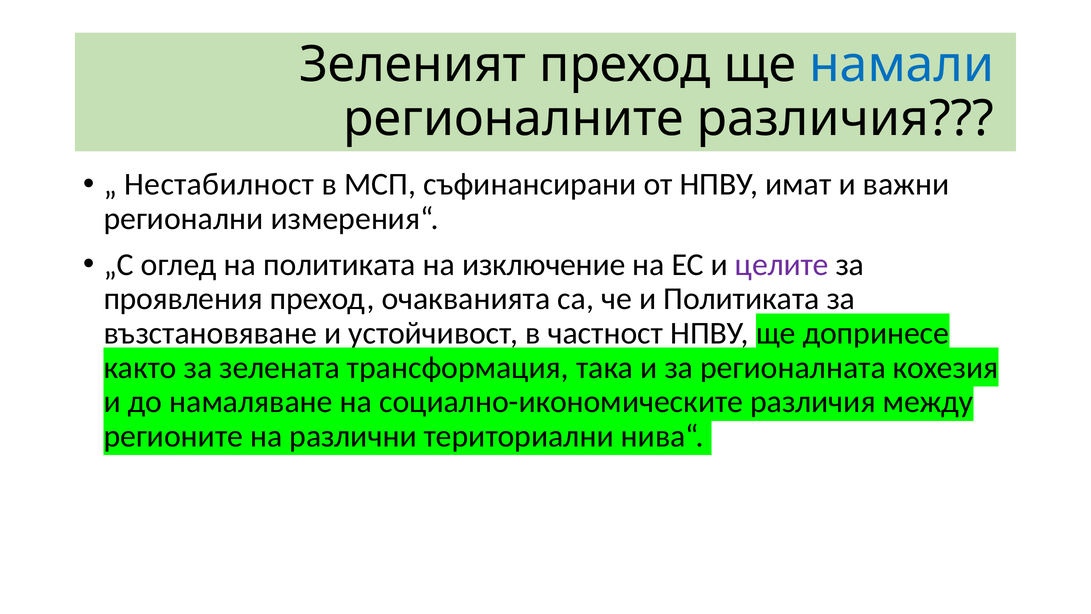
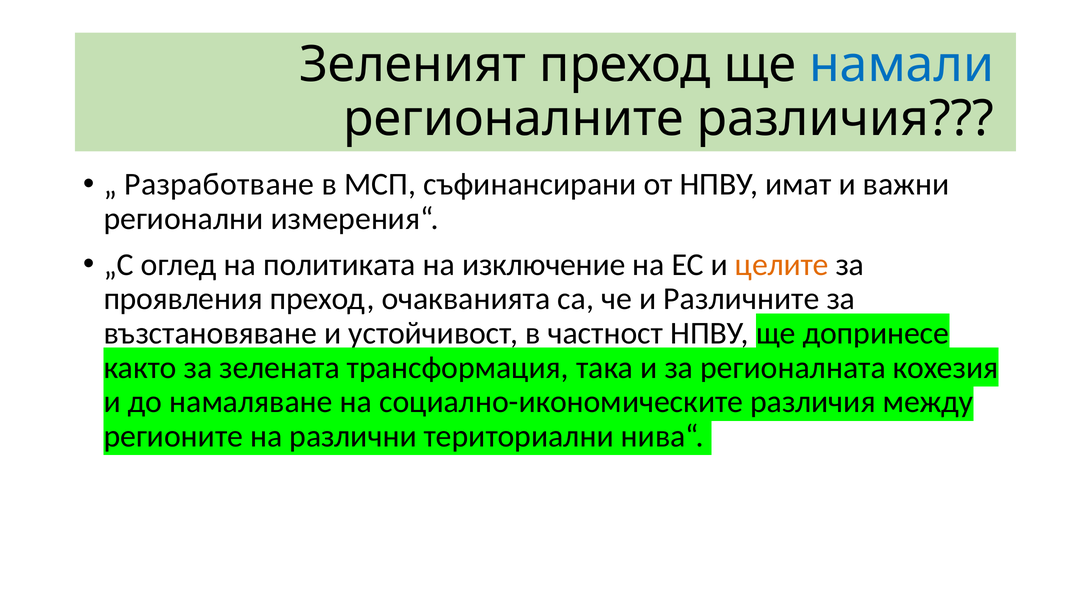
Нестабилност: Нестабилност -> Разработване
целите colour: purple -> orange
и Политиката: Политиката -> Различните
